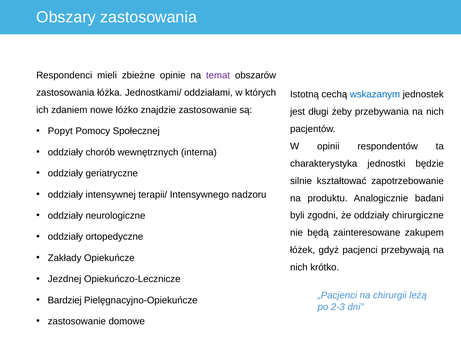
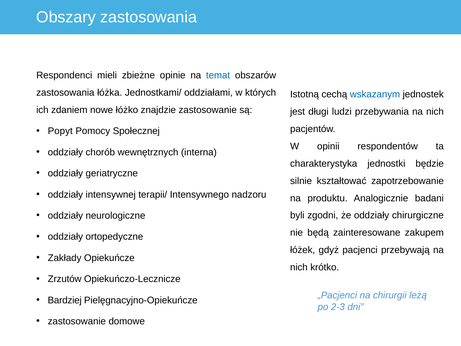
temat colour: purple -> blue
żeby: żeby -> ludzi
Jezdnej: Jezdnej -> Zrzutów
